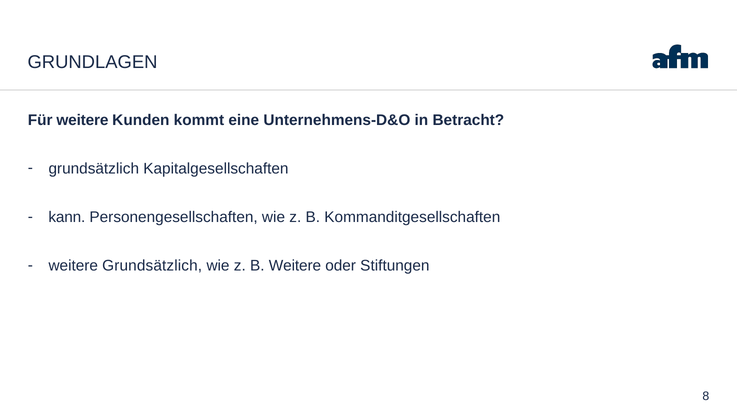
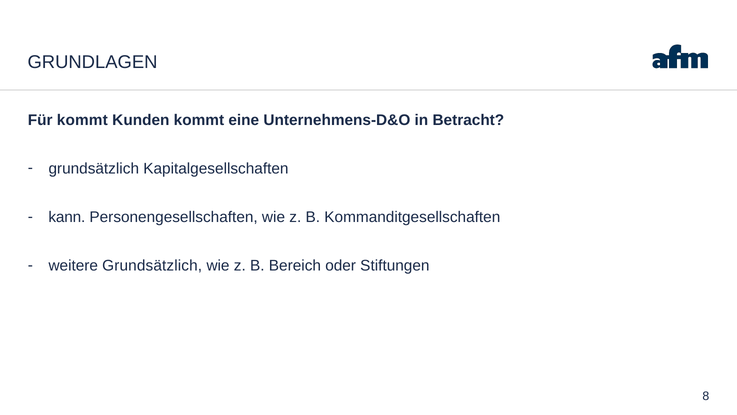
Für weitere: weitere -> kommt
B Weitere: Weitere -> Bereich
